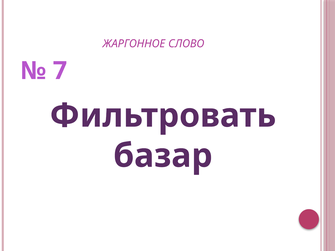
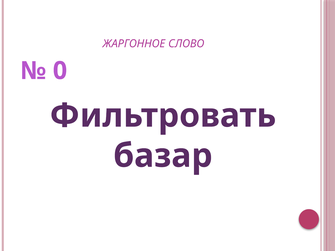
7: 7 -> 0
